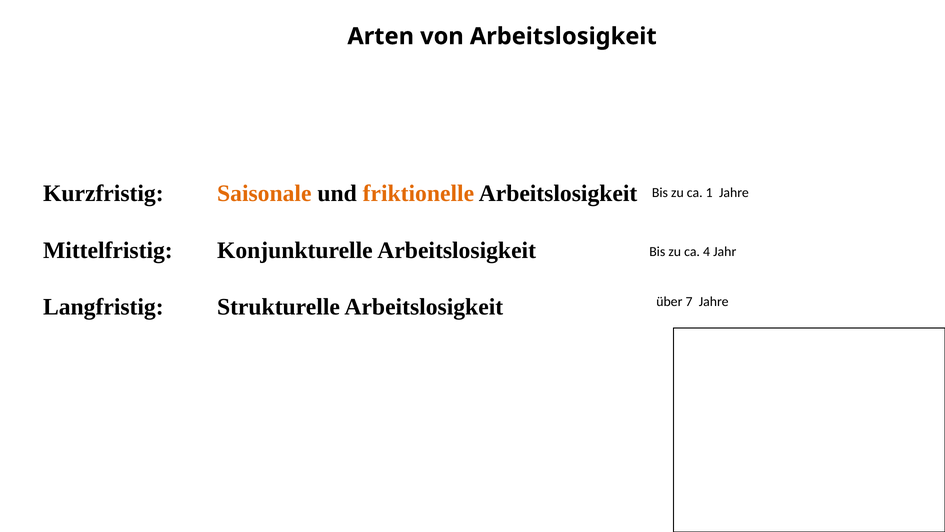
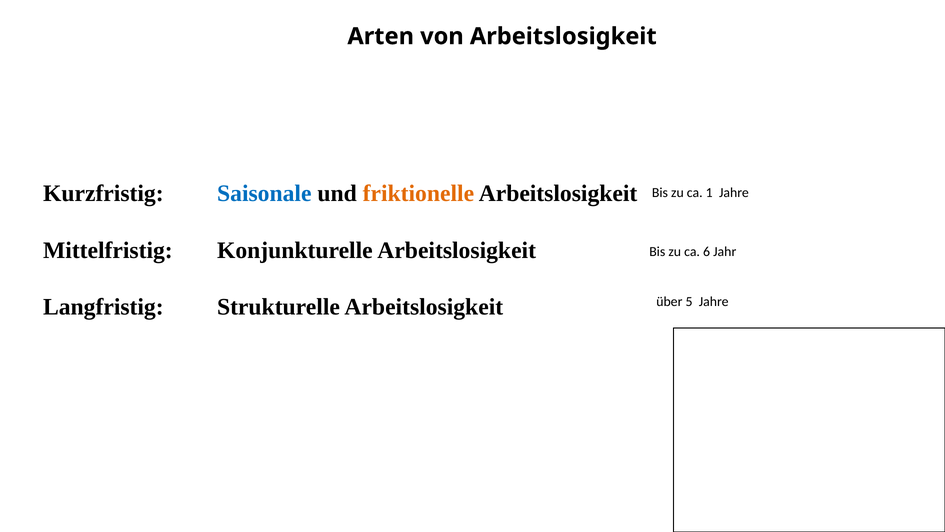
Saisonale colour: orange -> blue
4: 4 -> 6
7: 7 -> 5
